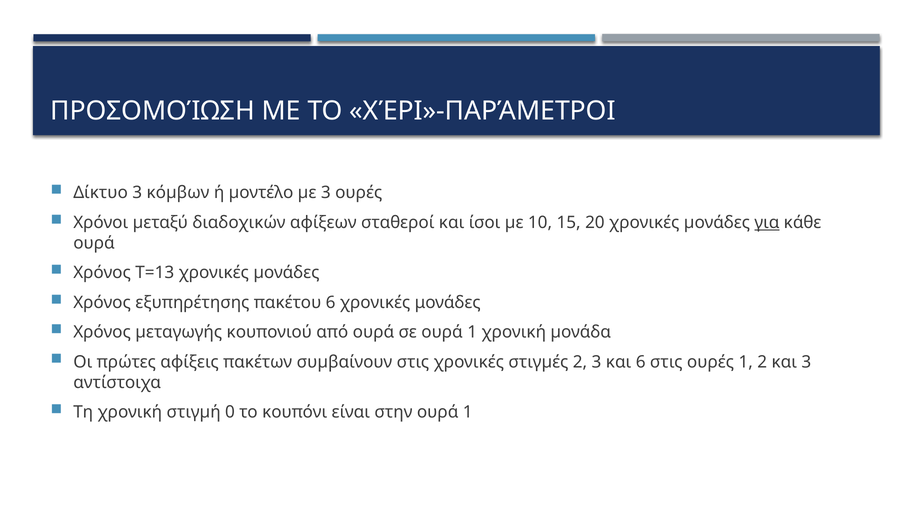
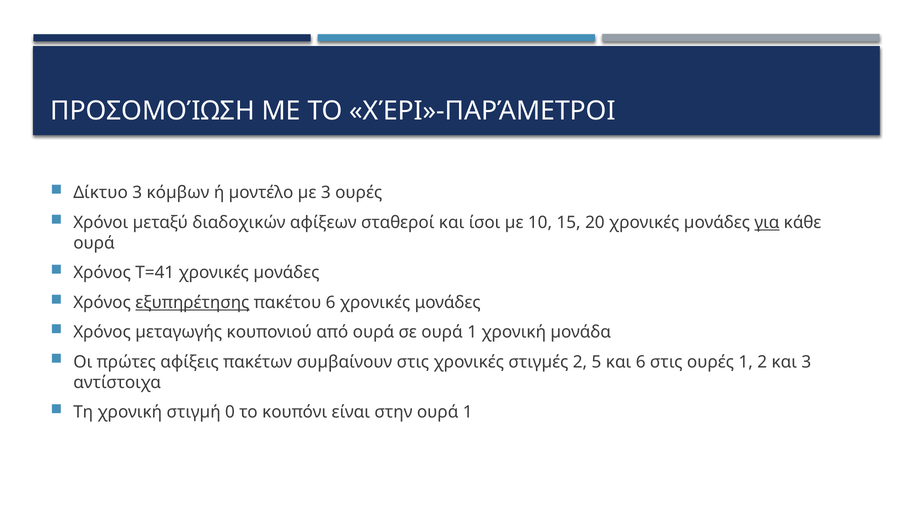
Τ=13: Τ=13 -> Τ=41
εξυπηρέτησης underline: none -> present
2 3: 3 -> 5
